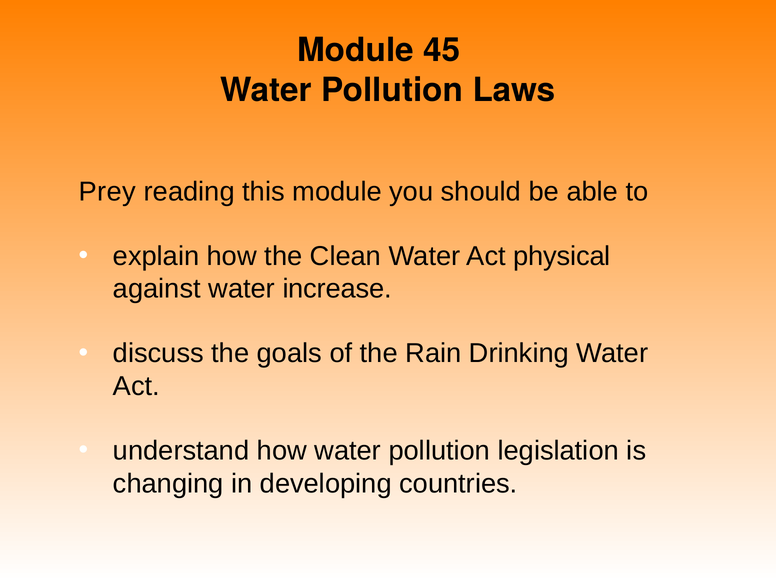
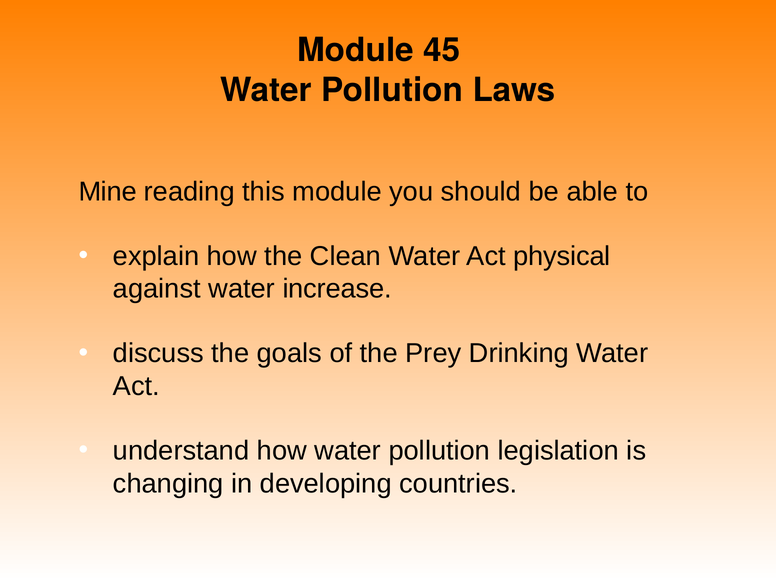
Prey: Prey -> Mine
Rain: Rain -> Prey
